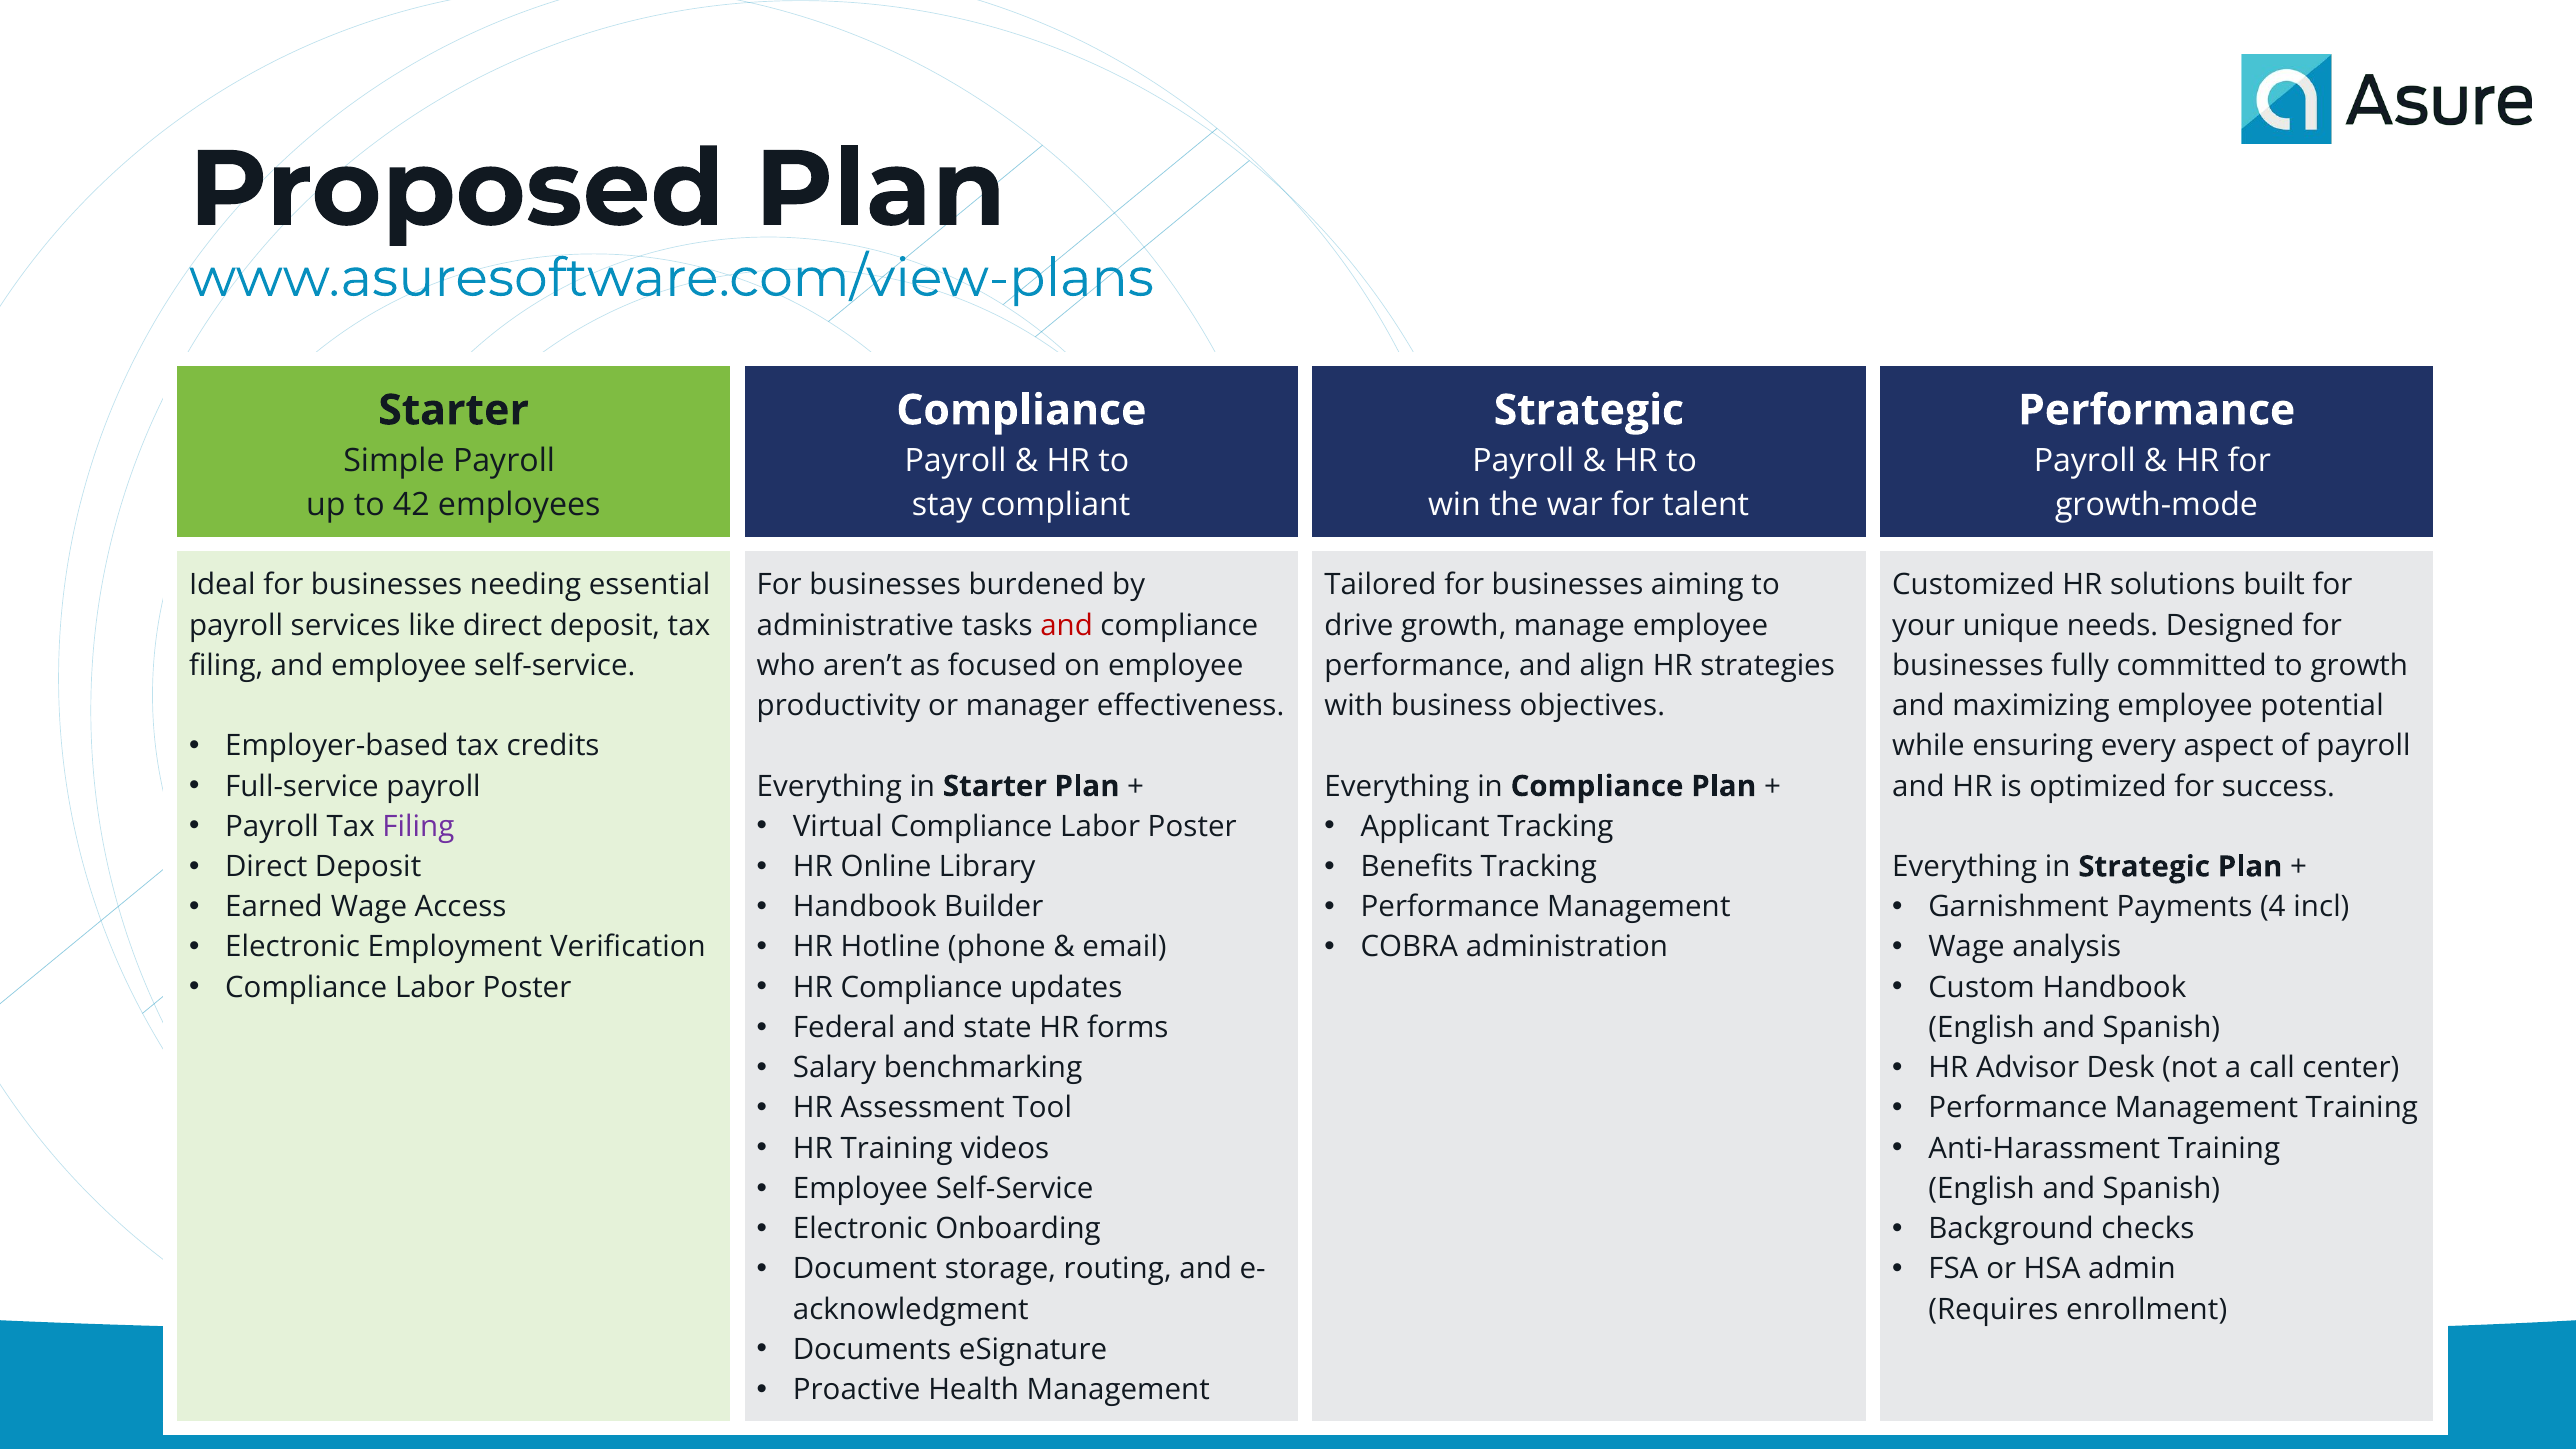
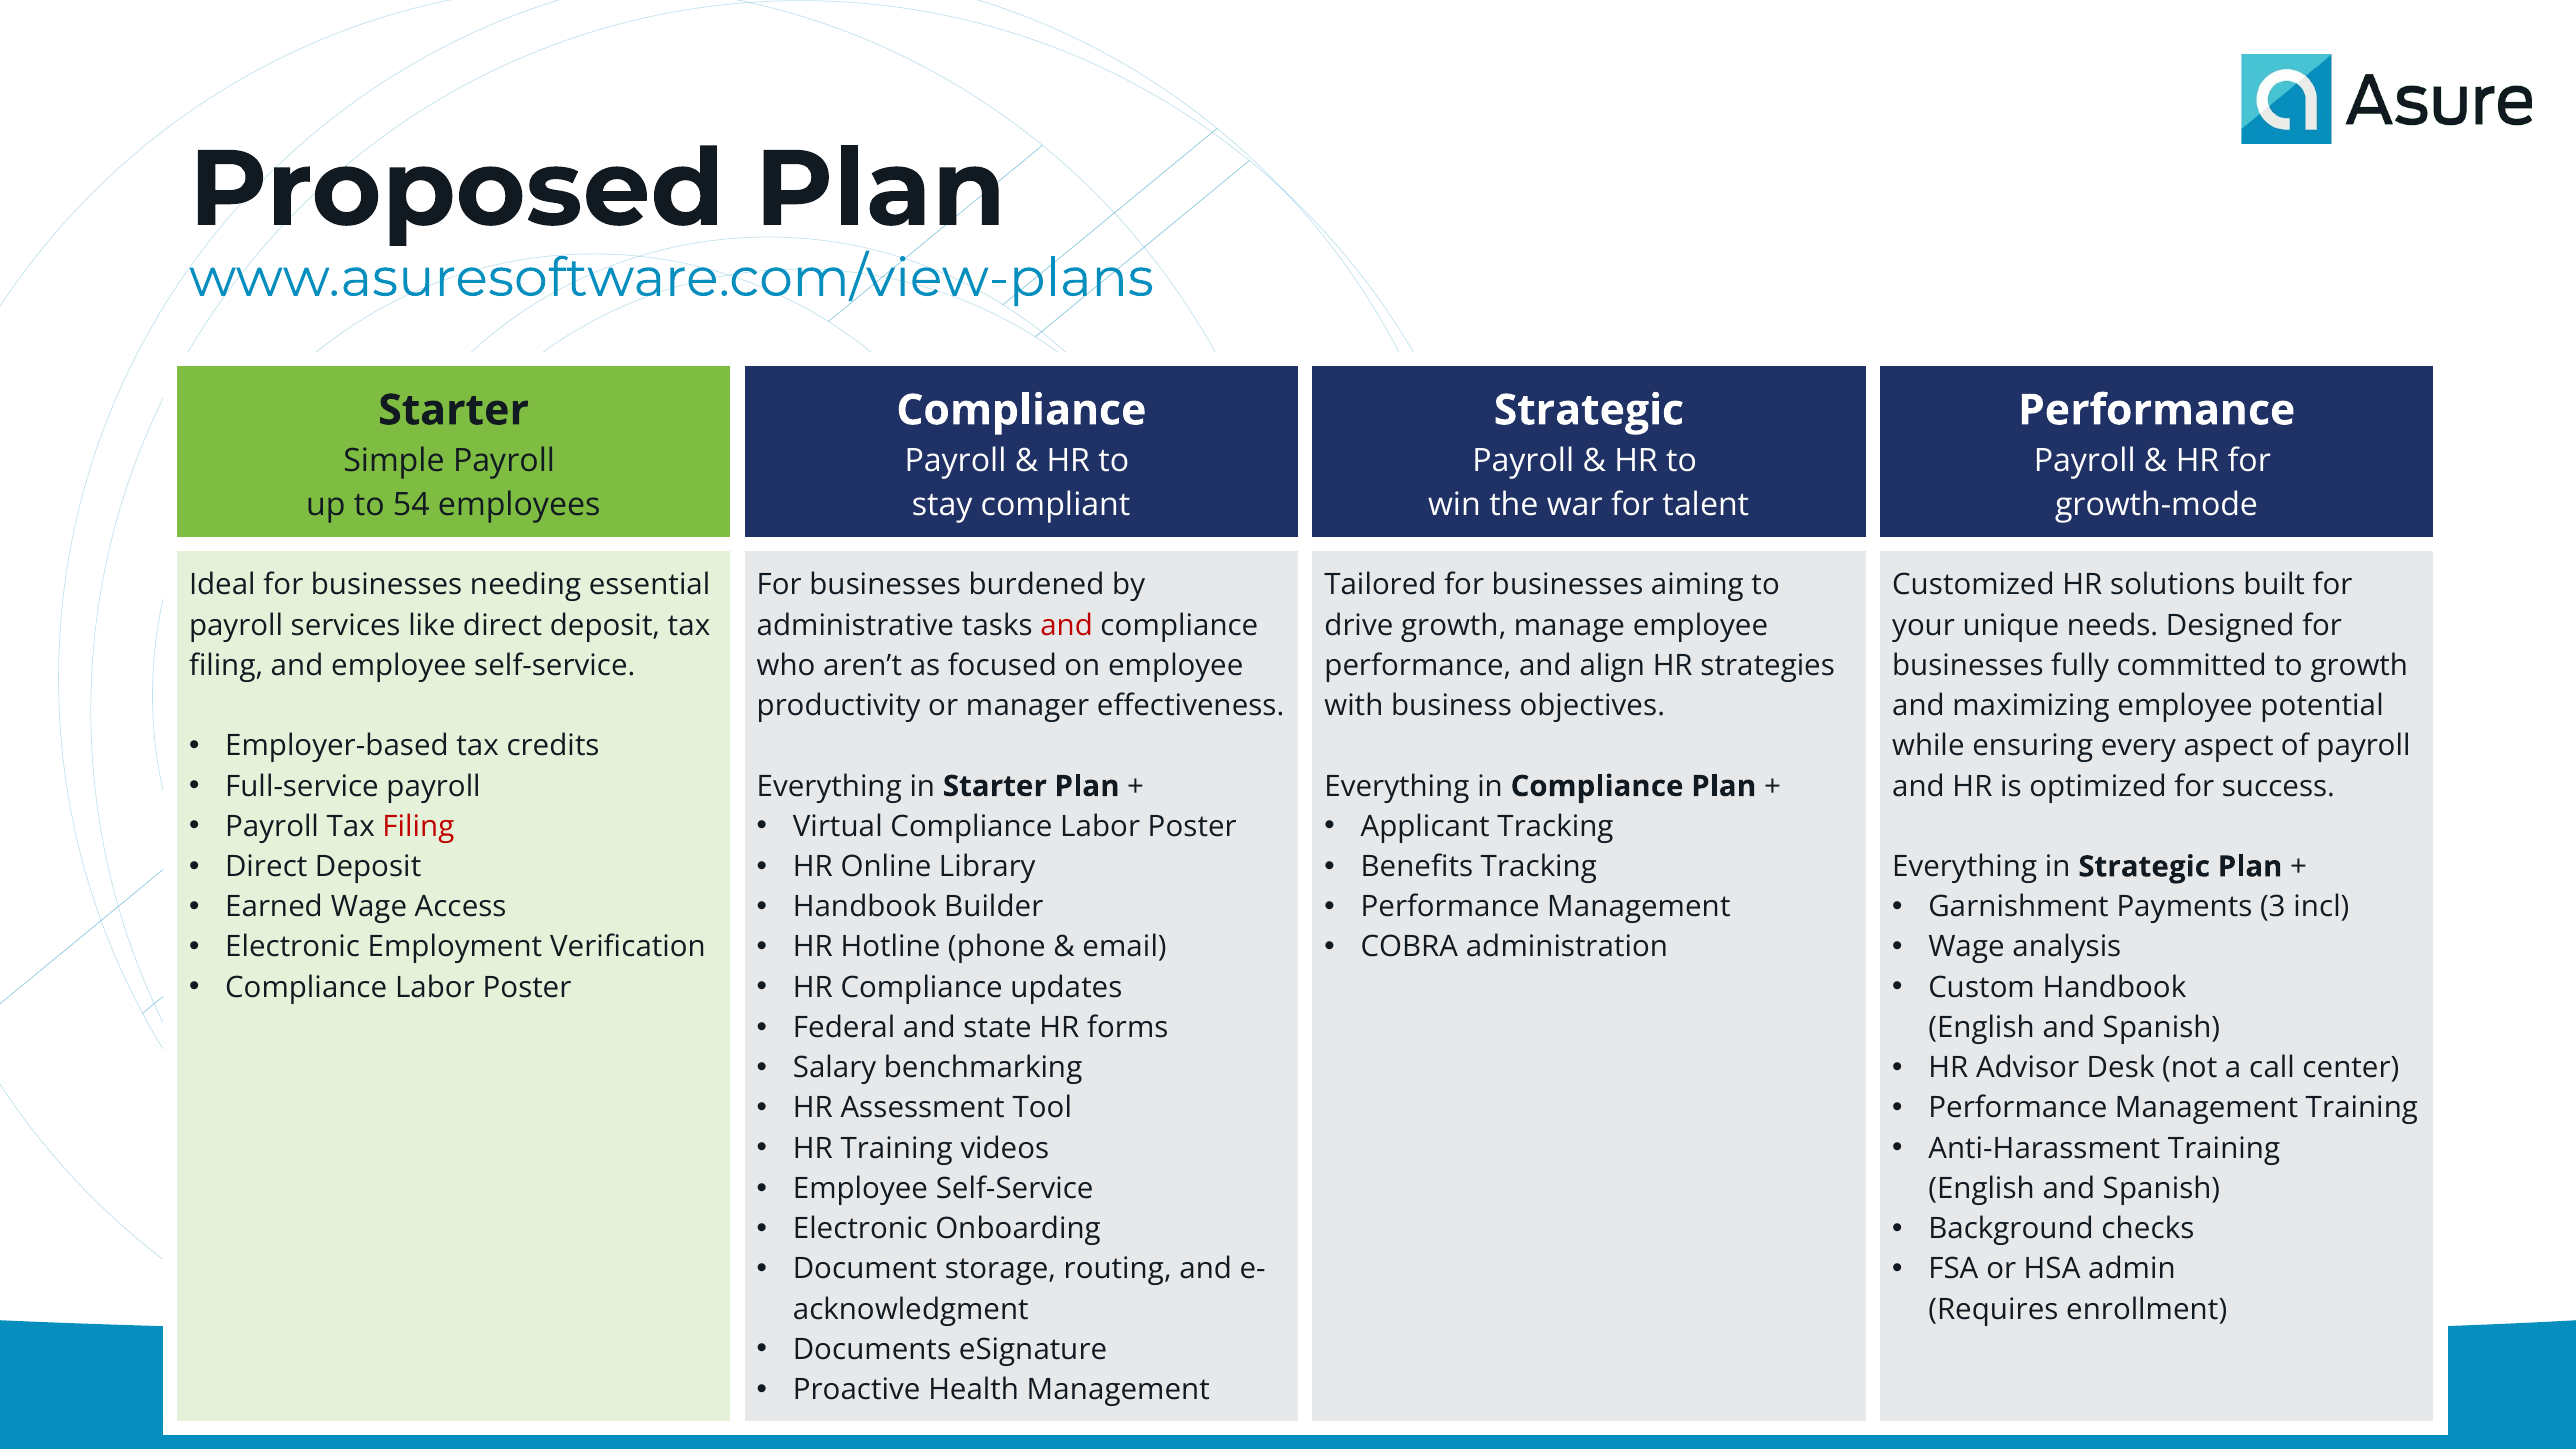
42: 42 -> 54
Filing at (418, 826) colour: purple -> red
4: 4 -> 3
